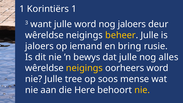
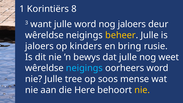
Korintiërs 1: 1 -> 8
iemand: iemand -> kinders
alles: alles -> weet
neigings at (84, 68) colour: yellow -> light blue
